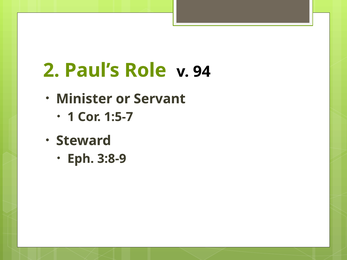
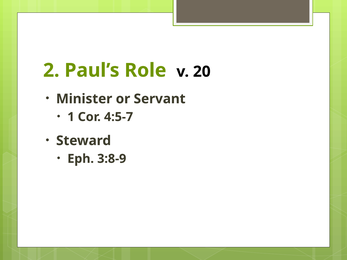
94: 94 -> 20
1:5-7: 1:5-7 -> 4:5-7
